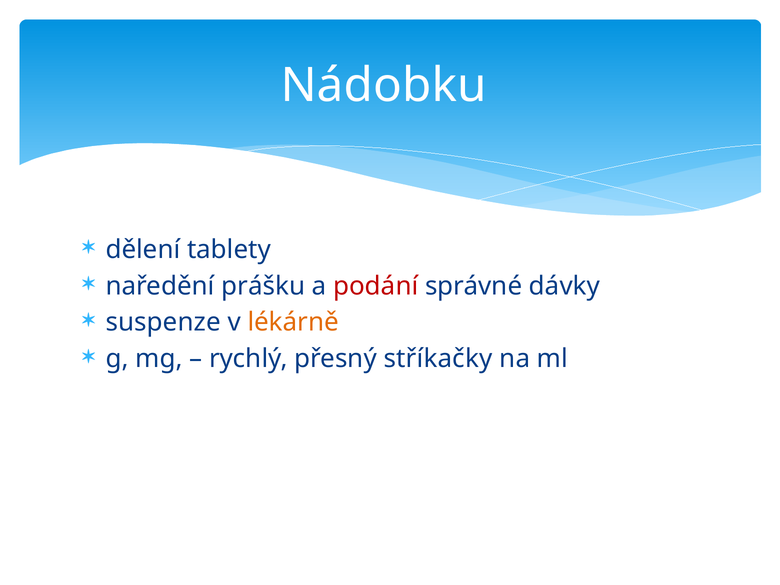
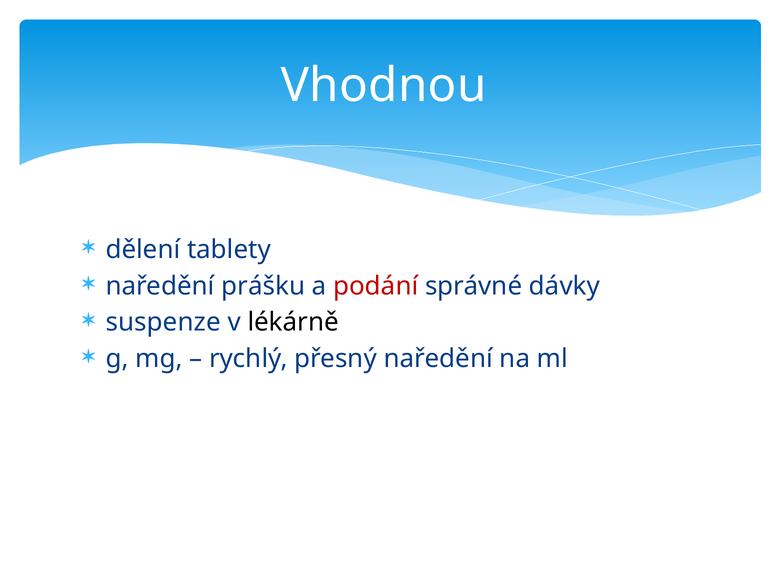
Nádobku: Nádobku -> Vhodnou
lékárně colour: orange -> black
přesný stříkačky: stříkačky -> naředění
